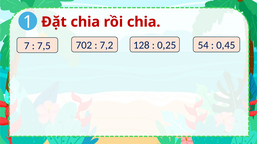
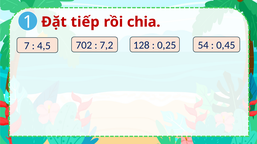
Đặt chia: chia -> tiếp
7,5: 7,5 -> 4,5
